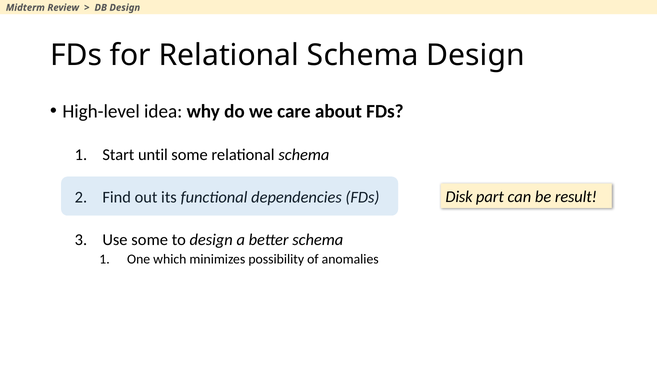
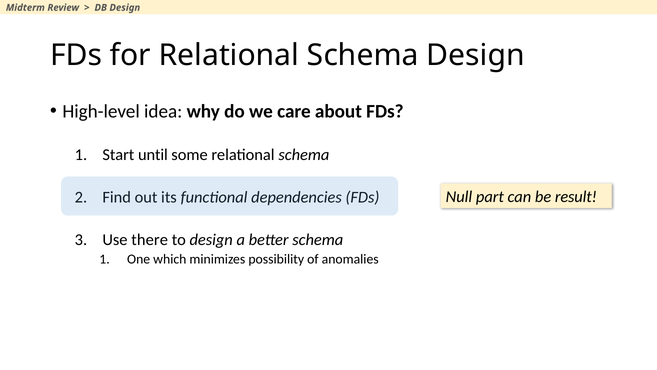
Disk: Disk -> Null
Use some: some -> there
